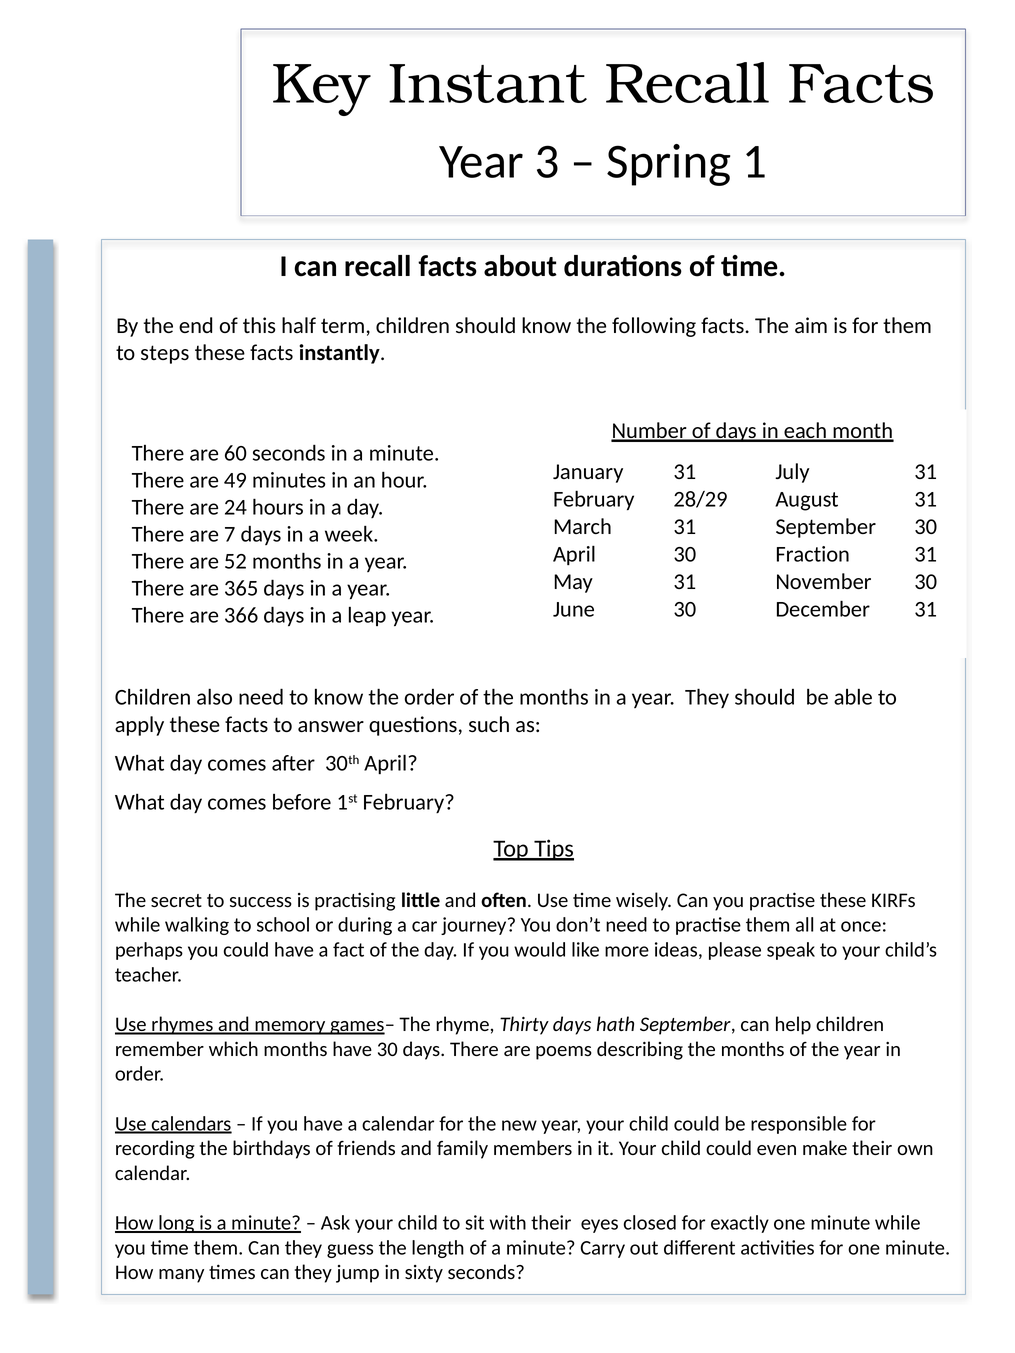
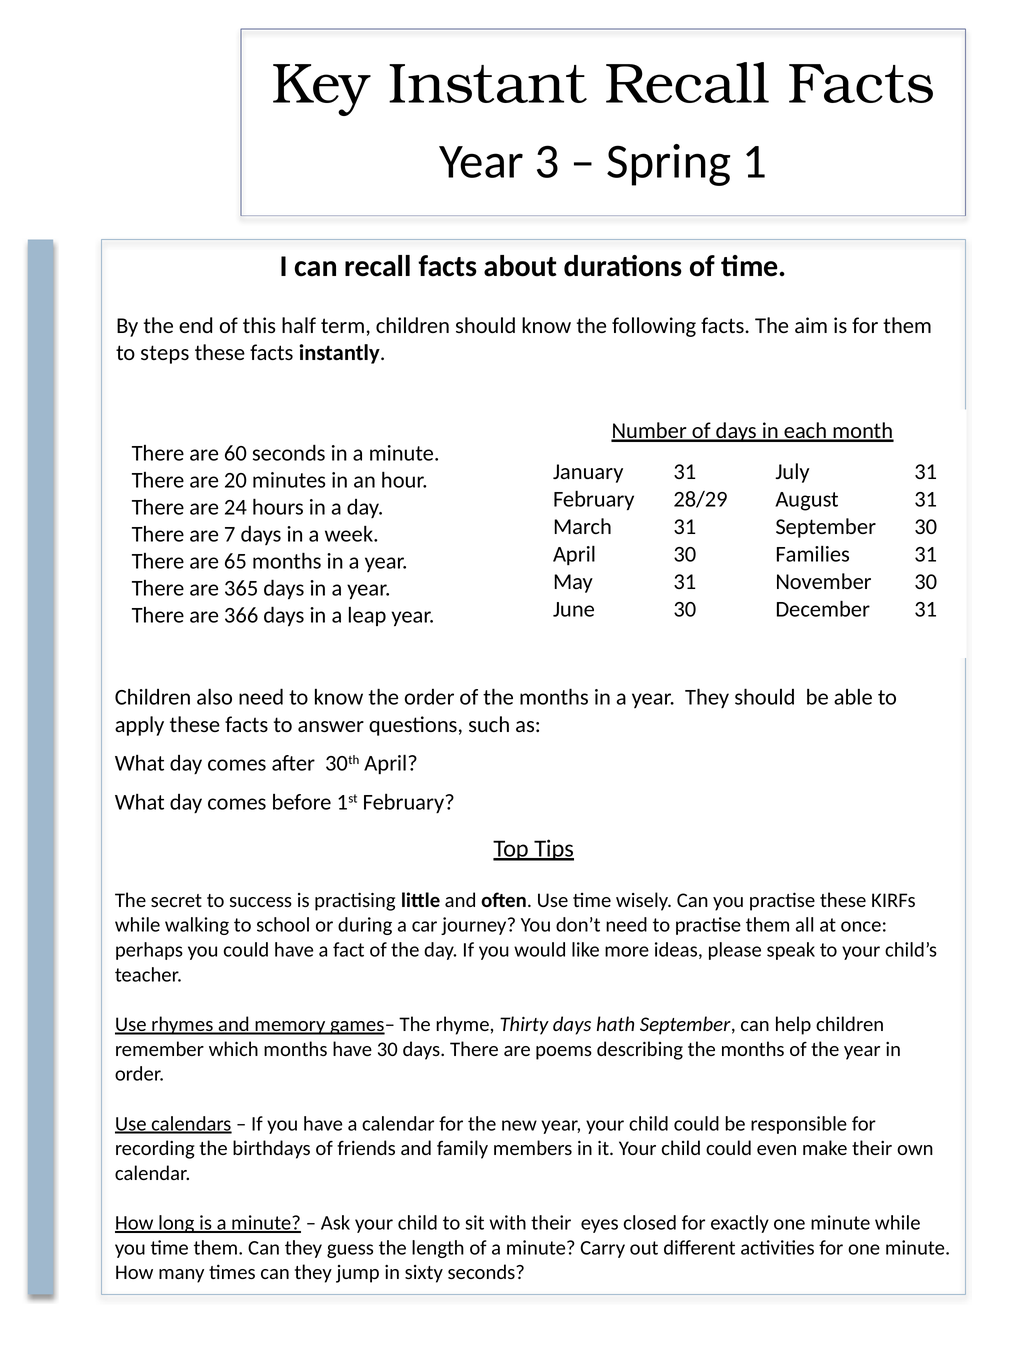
49: 49 -> 20
Fraction: Fraction -> Families
52: 52 -> 65
